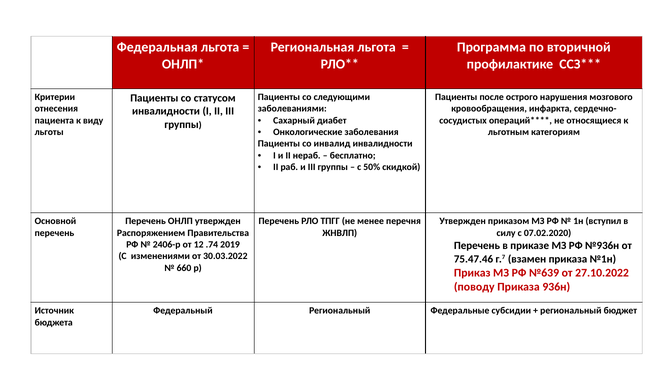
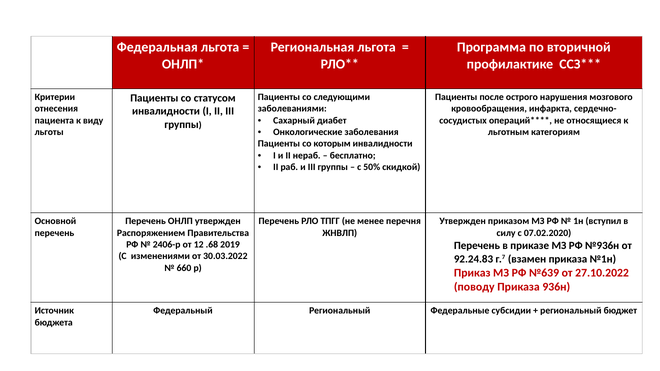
инвалид: инвалид -> которым
.74: .74 -> .68
75.47.46: 75.47.46 -> 92.24.83
